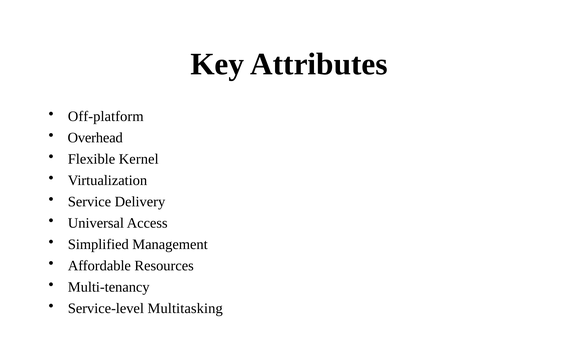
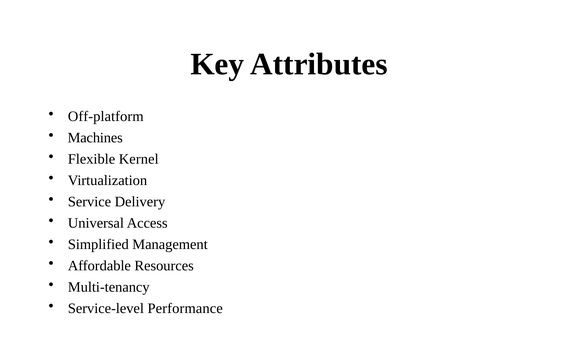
Overhead: Overhead -> Machines
Multitasking: Multitasking -> Performance
